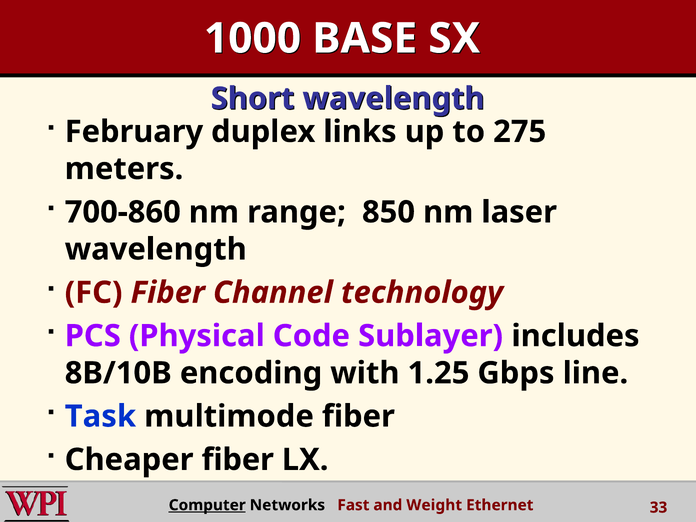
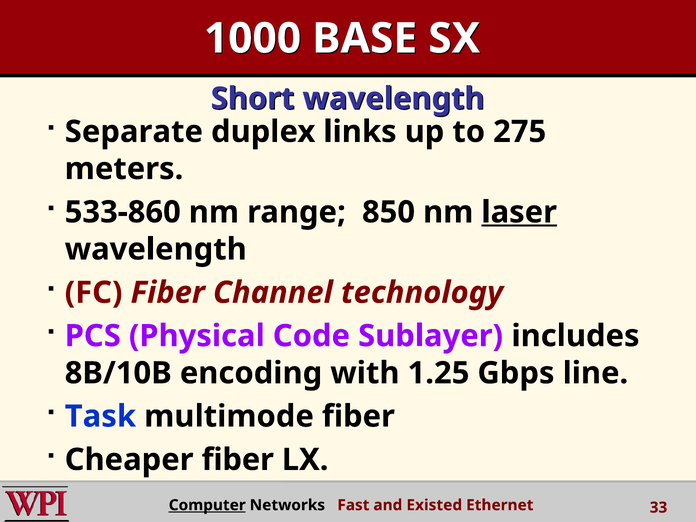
February: February -> Separate
700-860: 700-860 -> 533-860
laser underline: none -> present
Weight: Weight -> Existed
